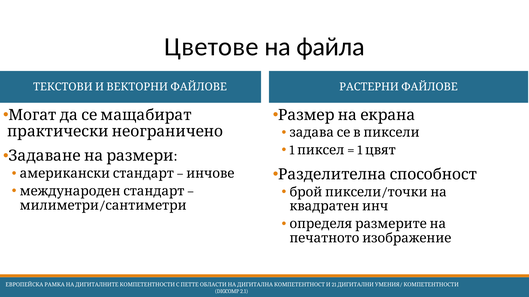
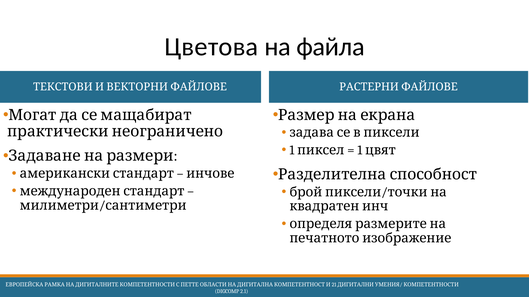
Цветове: Цветове -> Цветова
